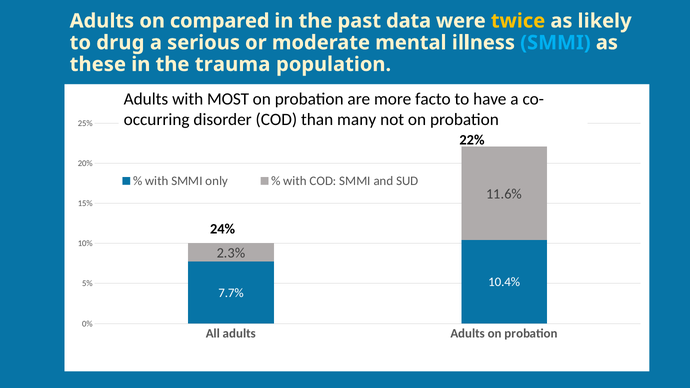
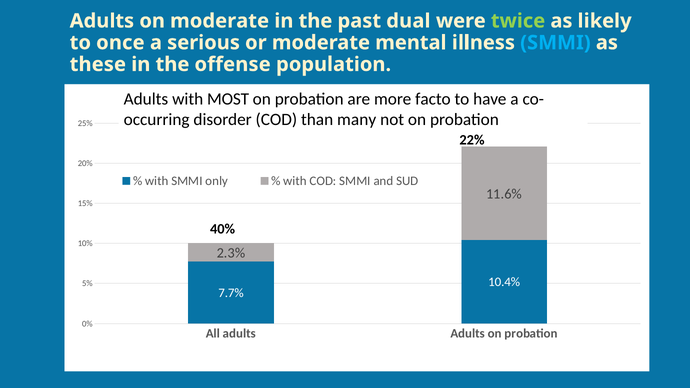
on compared: compared -> moderate
data: data -> dual
twice colour: yellow -> light green
drug: drug -> once
trauma: trauma -> offense
24%: 24% -> 40%
